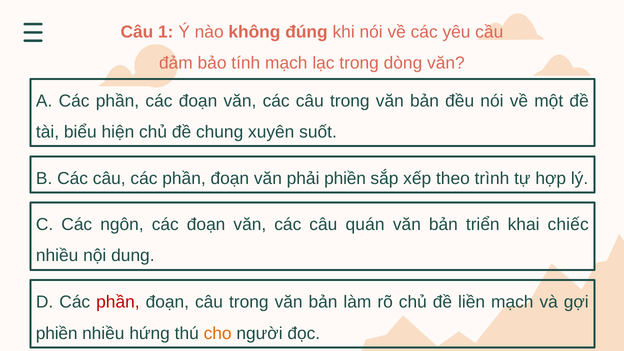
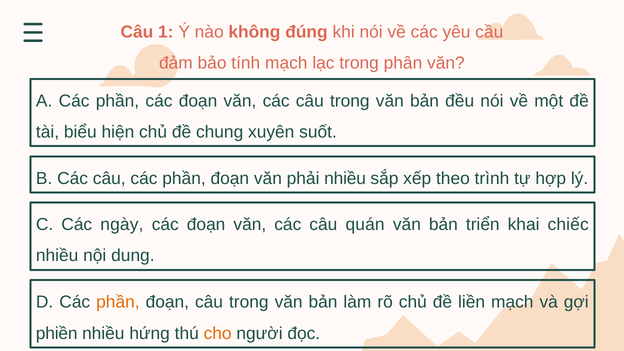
dòng: dòng -> phân
phải phiền: phiền -> nhiều
ngôn: ngôn -> ngày
phần at (118, 302) colour: red -> orange
